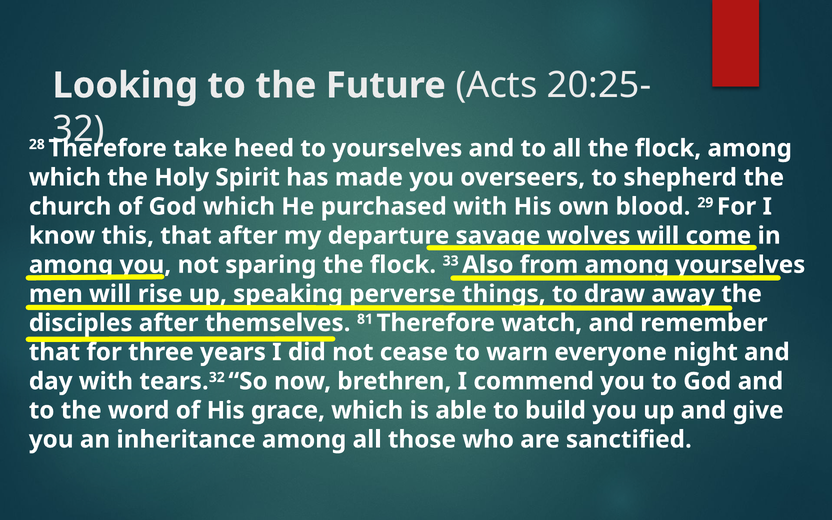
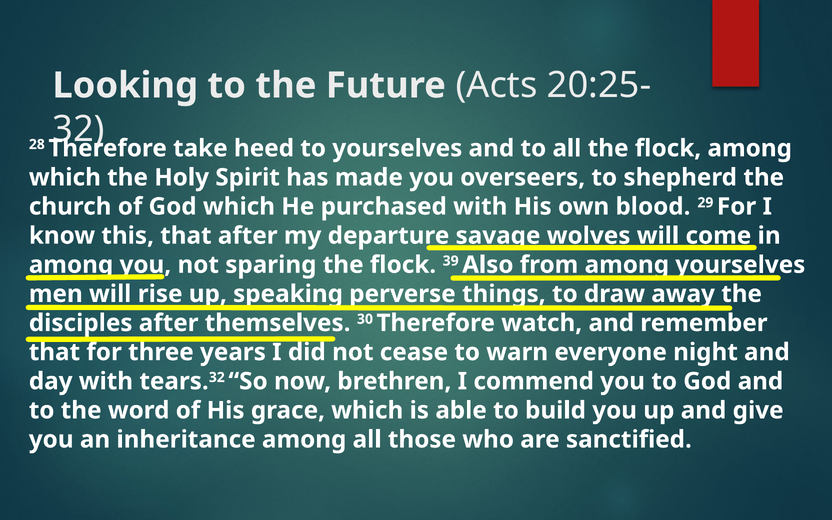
33: 33 -> 39
81: 81 -> 30
